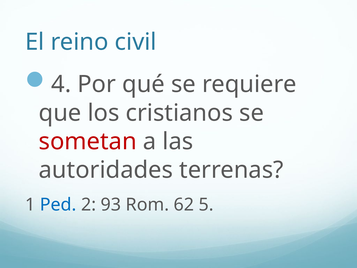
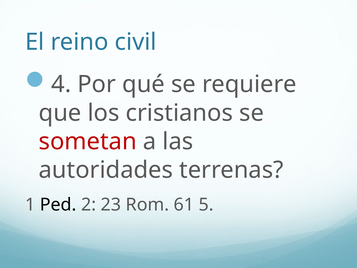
Ped colour: blue -> black
93: 93 -> 23
62: 62 -> 61
